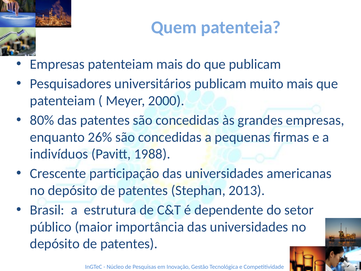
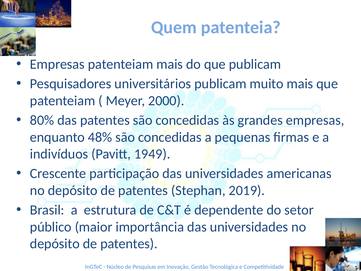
26%: 26% -> 48%
1988: 1988 -> 1949
2013: 2013 -> 2019
